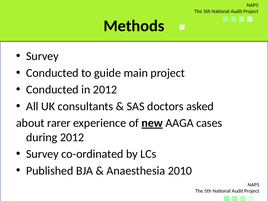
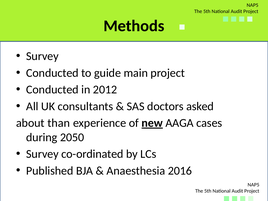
rarer: rarer -> than
during 2012: 2012 -> 2050
2010: 2010 -> 2016
